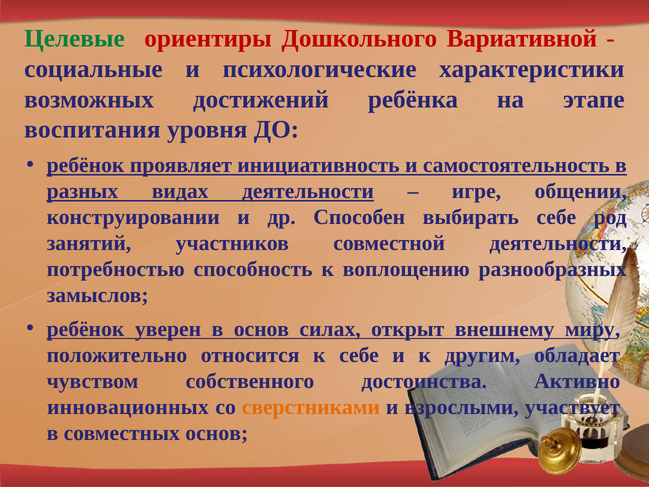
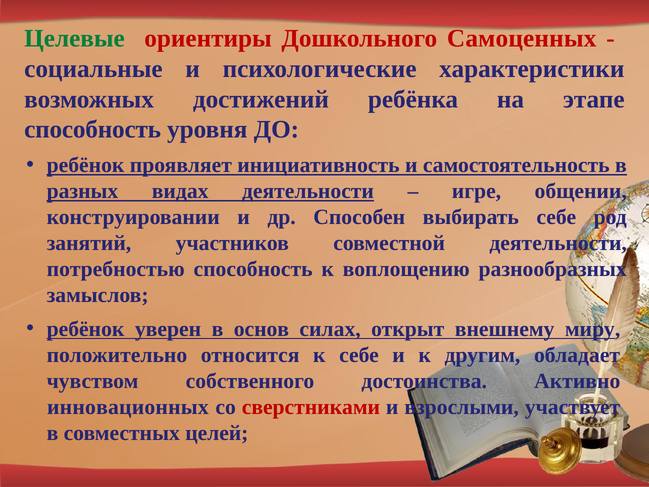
Вариативной: Вариативной -> Самоценных
воспитания at (92, 129): воспитания -> способность
сверстниками colour: orange -> red
совместных основ: основ -> целей
